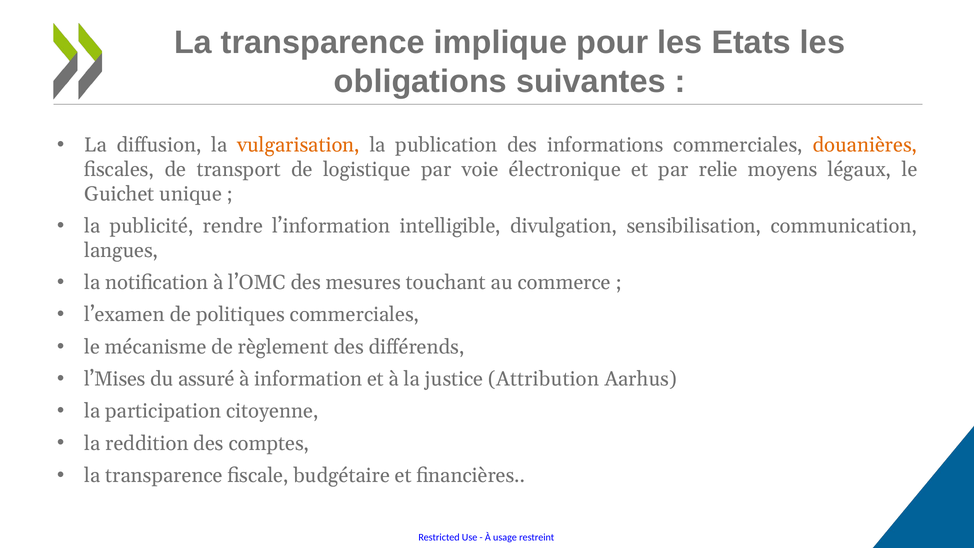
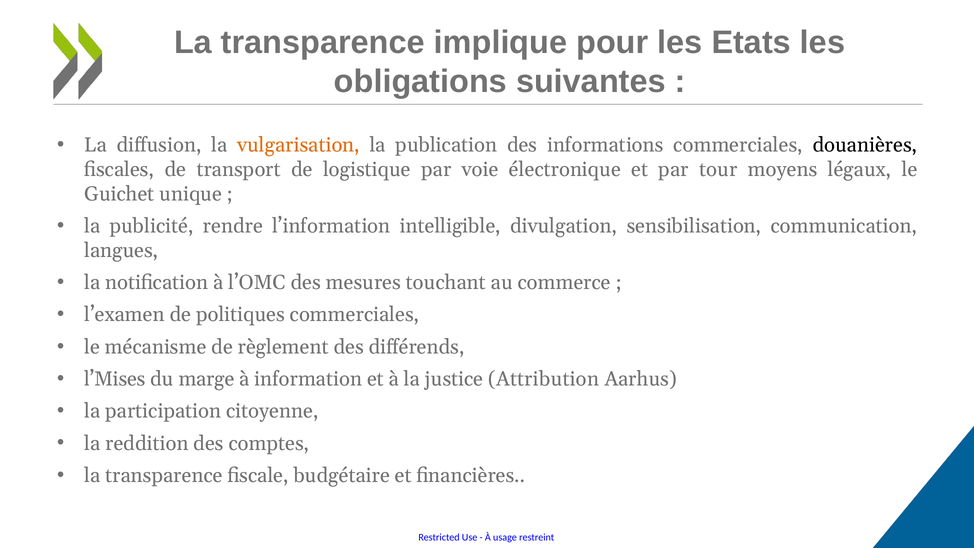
douanières colour: orange -> black
relie: relie -> tour
assuré: assuré -> marge
